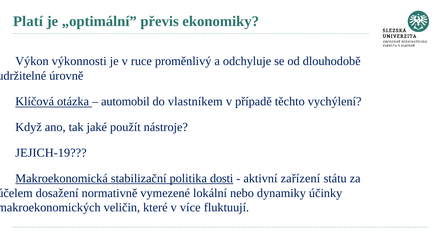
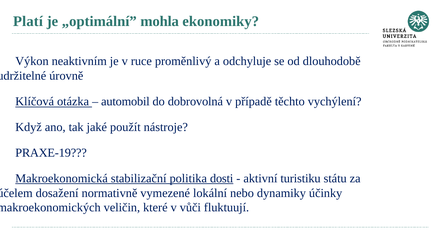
převis: převis -> mohla
výkonnosti: výkonnosti -> neaktivním
vlastníkem: vlastníkem -> dobrovolná
JEJICH-19: JEJICH-19 -> PRAXE-19
zařízení: zařízení -> turistiku
více: více -> vůči
